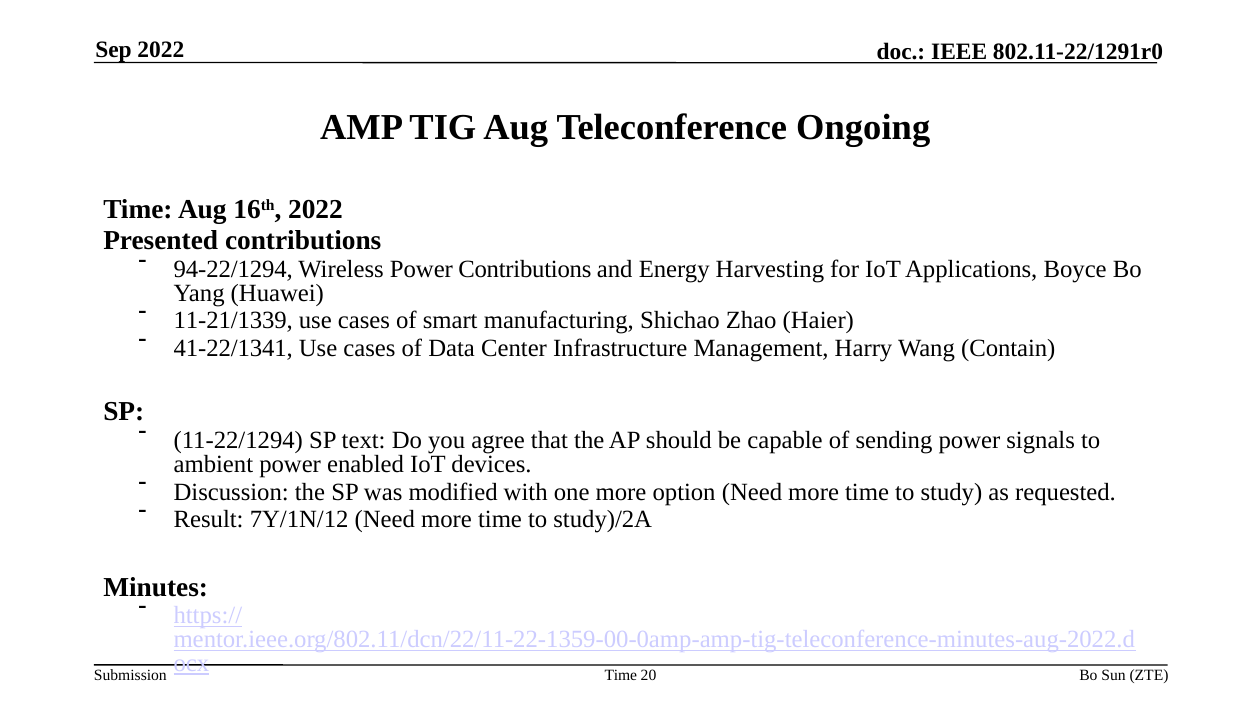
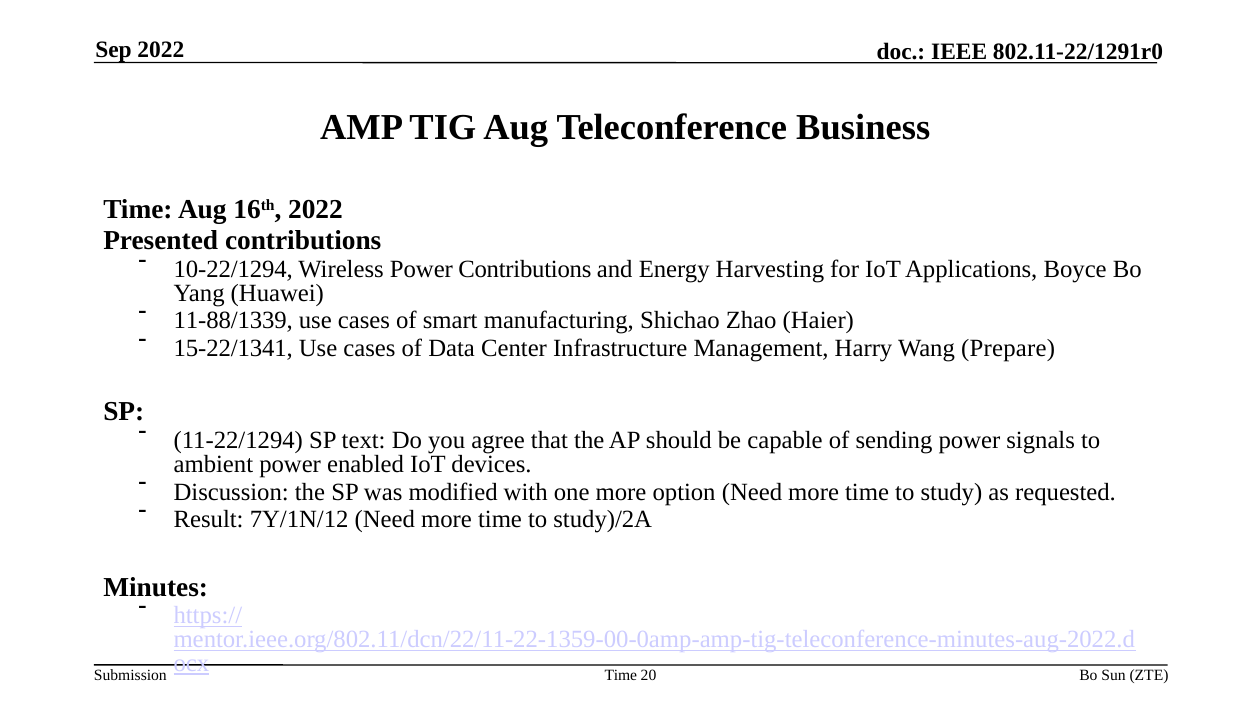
Ongoing: Ongoing -> Business
94-22/1294: 94-22/1294 -> 10-22/1294
11-21/1339: 11-21/1339 -> 11-88/1339
41-22/1341: 41-22/1341 -> 15-22/1341
Contain: Contain -> Prepare
